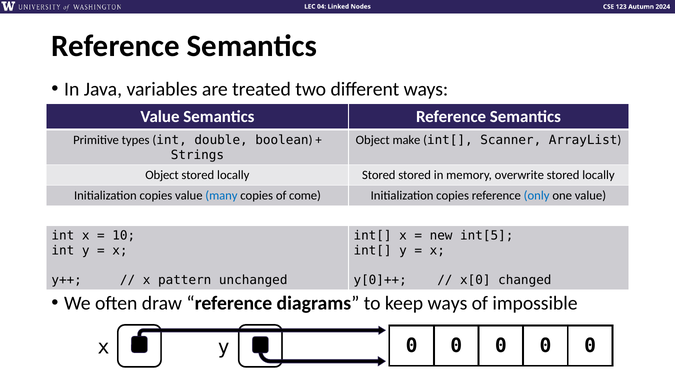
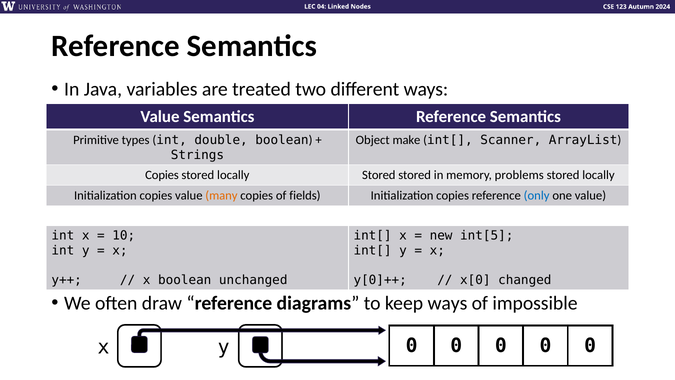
Object at (162, 175): Object -> Copies
overwrite: overwrite -> problems
many colour: blue -> orange
come: come -> fields
x pattern: pattern -> boolean
